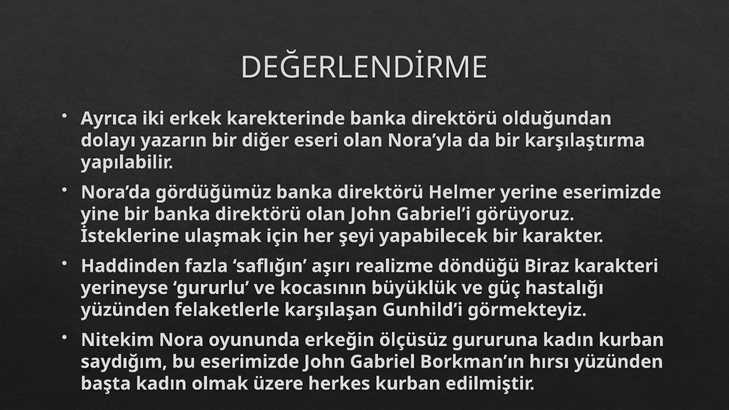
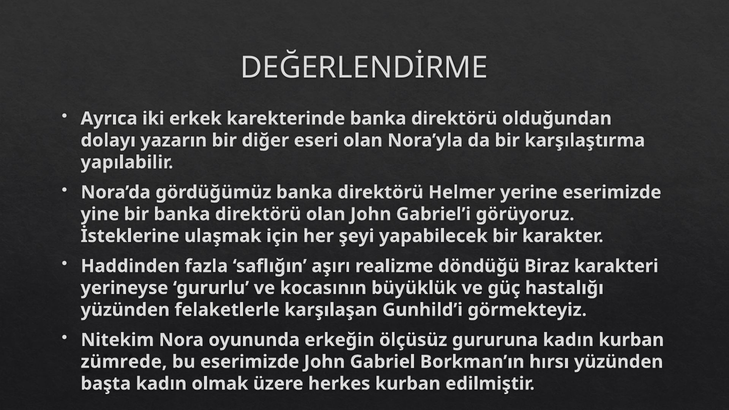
saydığım: saydığım -> zümrede
